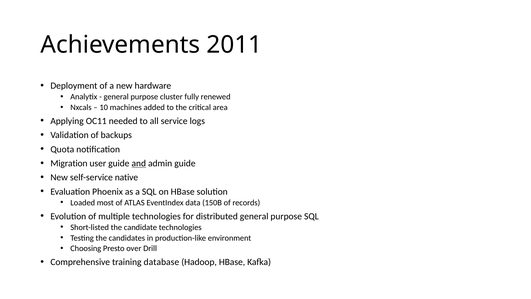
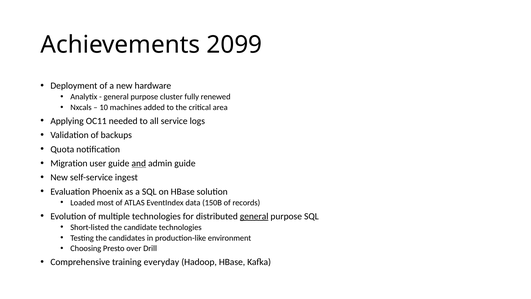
2011: 2011 -> 2099
native: native -> ingest
general at (254, 216) underline: none -> present
database: database -> everyday
